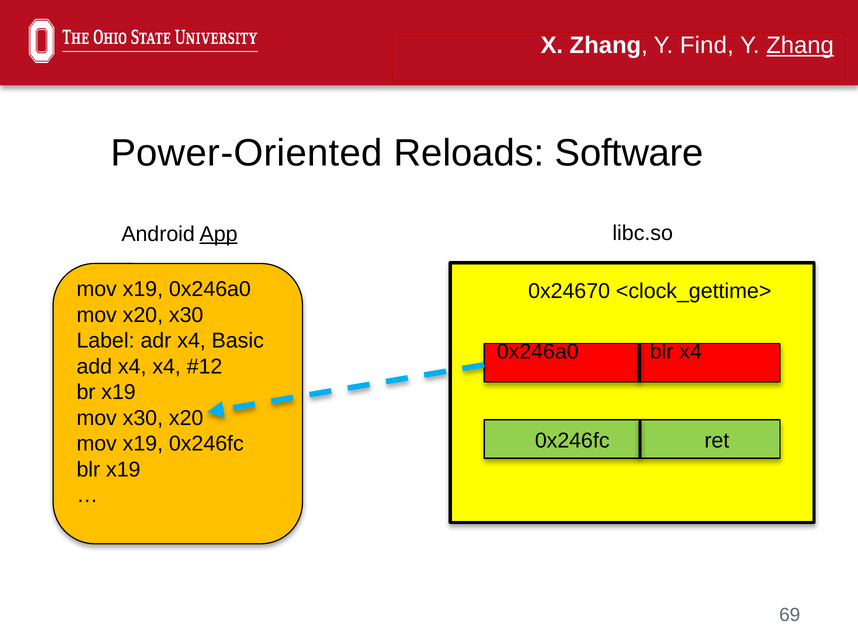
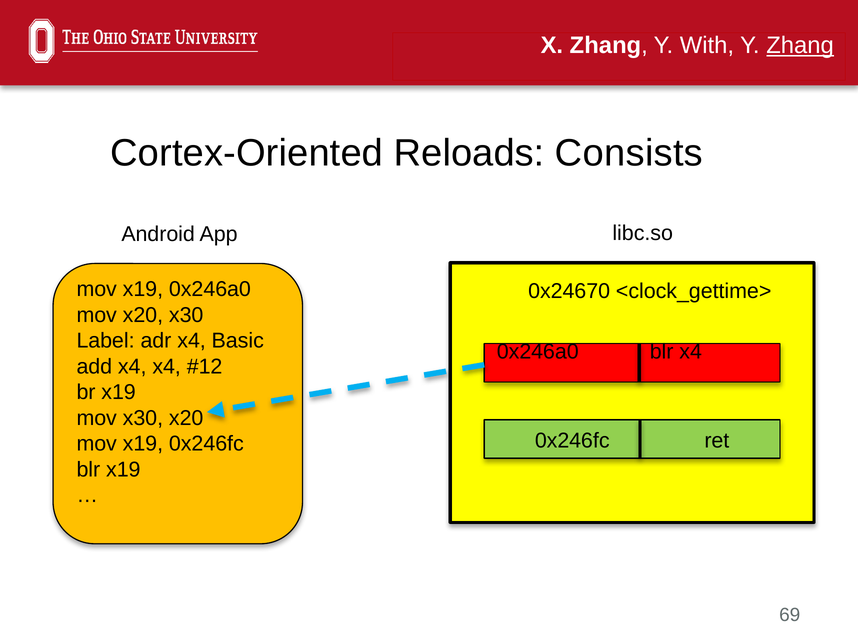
Find: Find -> With
Power-Oriented: Power-Oriented -> Cortex-Oriented
Software: Software -> Consists
App underline: present -> none
